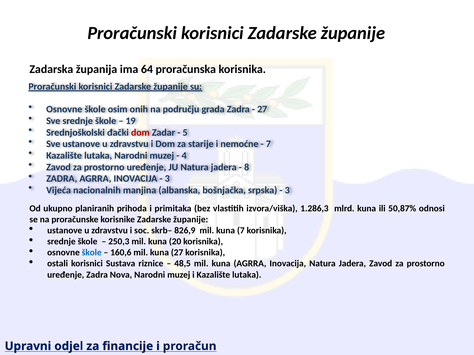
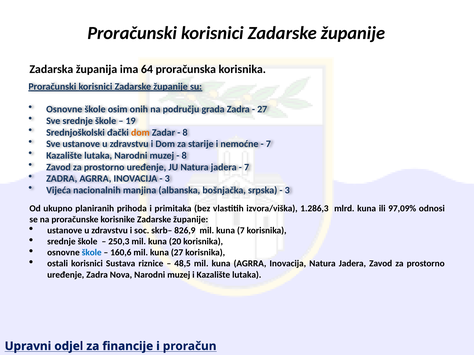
dom at (140, 133) colour: red -> orange
5 at (185, 133): 5 -> 8
4 at (184, 156): 4 -> 8
8 at (247, 167): 8 -> 7
50,87%: 50,87% -> 97,09%
